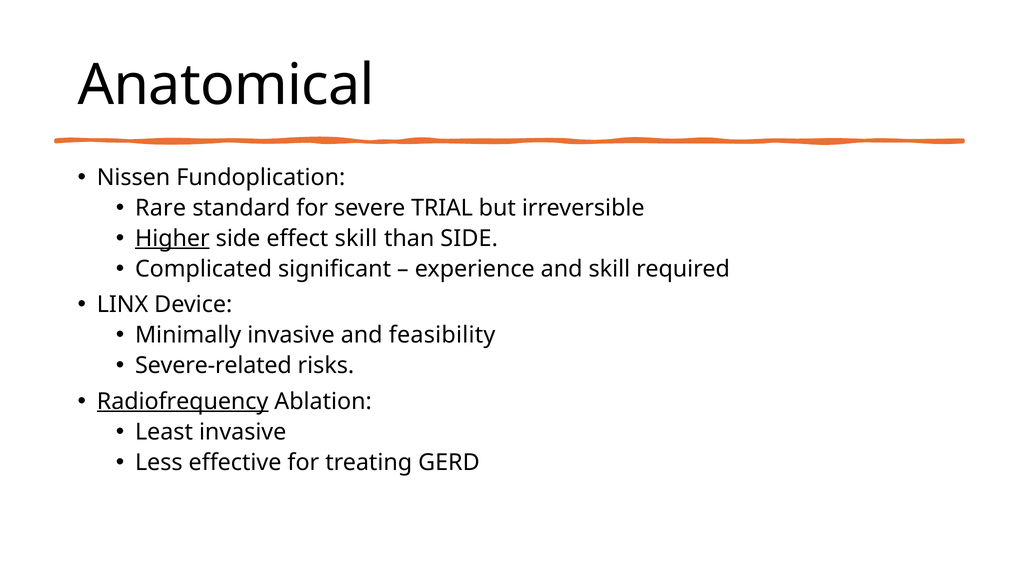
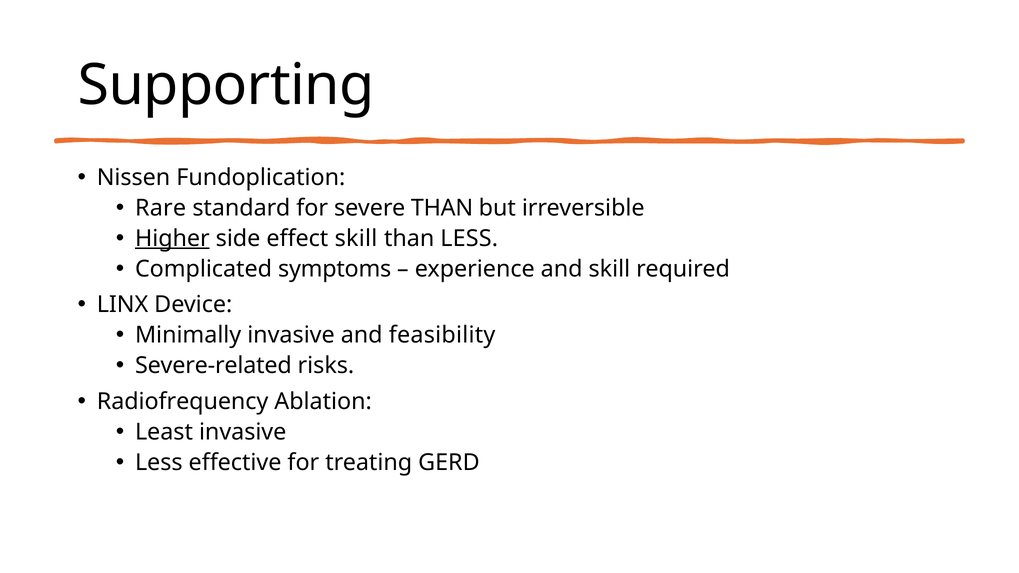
Anatomical: Anatomical -> Supporting
severe TRIAL: TRIAL -> THAN
than SIDE: SIDE -> LESS
significant: significant -> symptoms
Radiofrequency underline: present -> none
